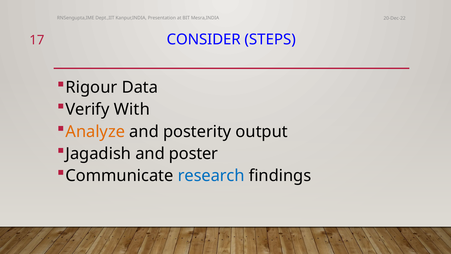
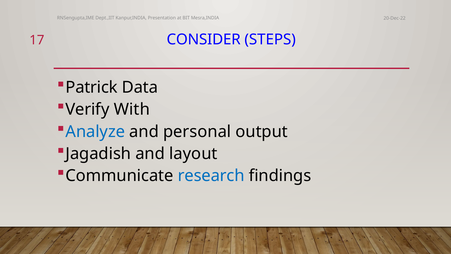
Rigour: Rigour -> Patrick
Analyze colour: orange -> blue
posterity: posterity -> personal
poster: poster -> layout
